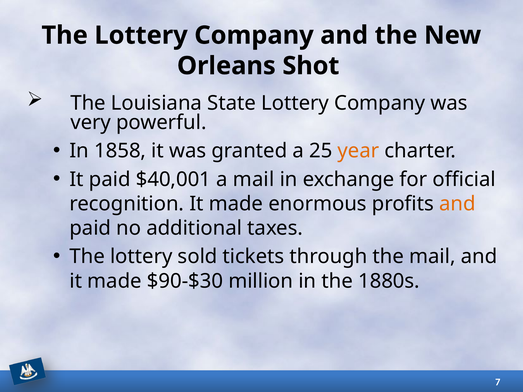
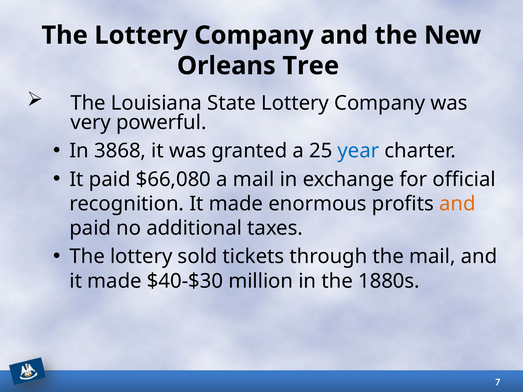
Shot: Shot -> Tree
1858: 1858 -> 3868
year colour: orange -> blue
$40,001: $40,001 -> $66,080
$90-$30: $90-$30 -> $40-$30
